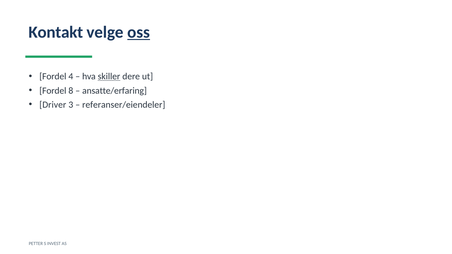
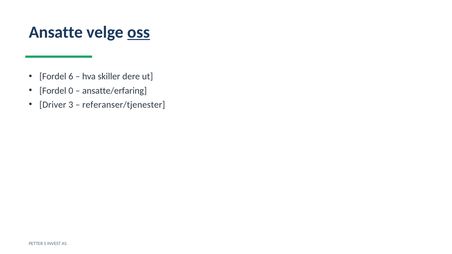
Kontakt: Kontakt -> Ansatte
4: 4 -> 6
skiller underline: present -> none
8: 8 -> 0
referanser/eiendeler: referanser/eiendeler -> referanser/tjenester
